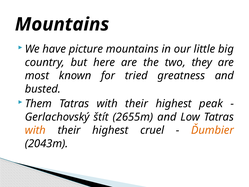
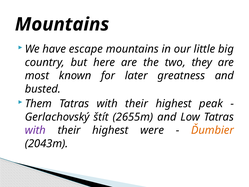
picture: picture -> escape
tried: tried -> later
with at (35, 130) colour: orange -> purple
cruel: cruel -> were
